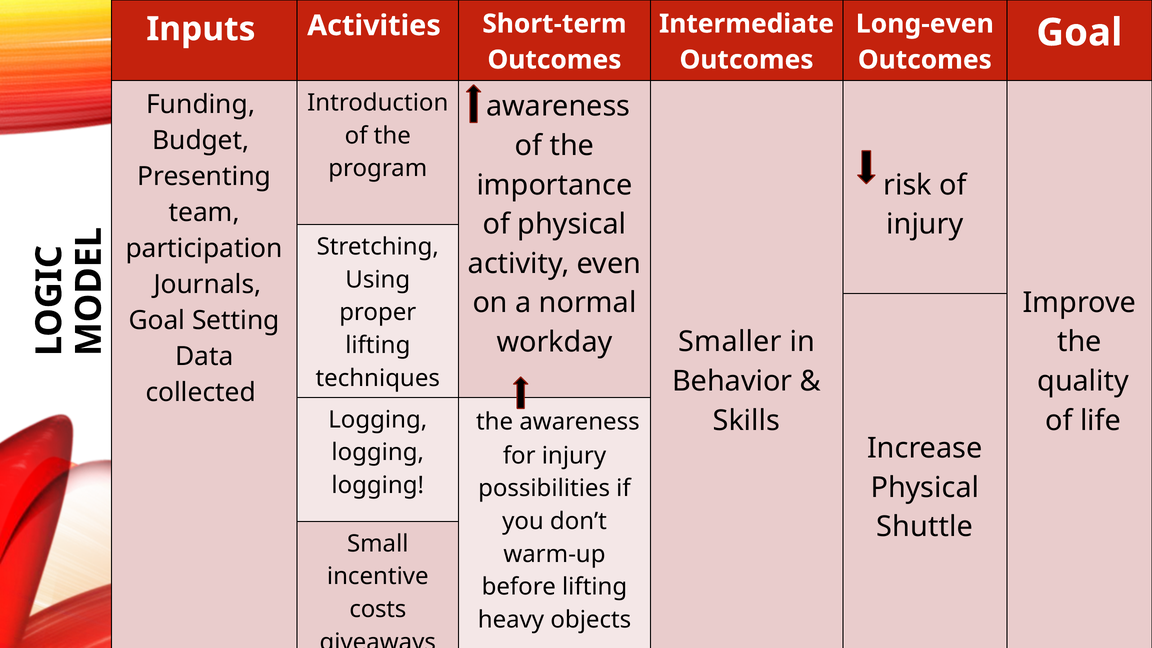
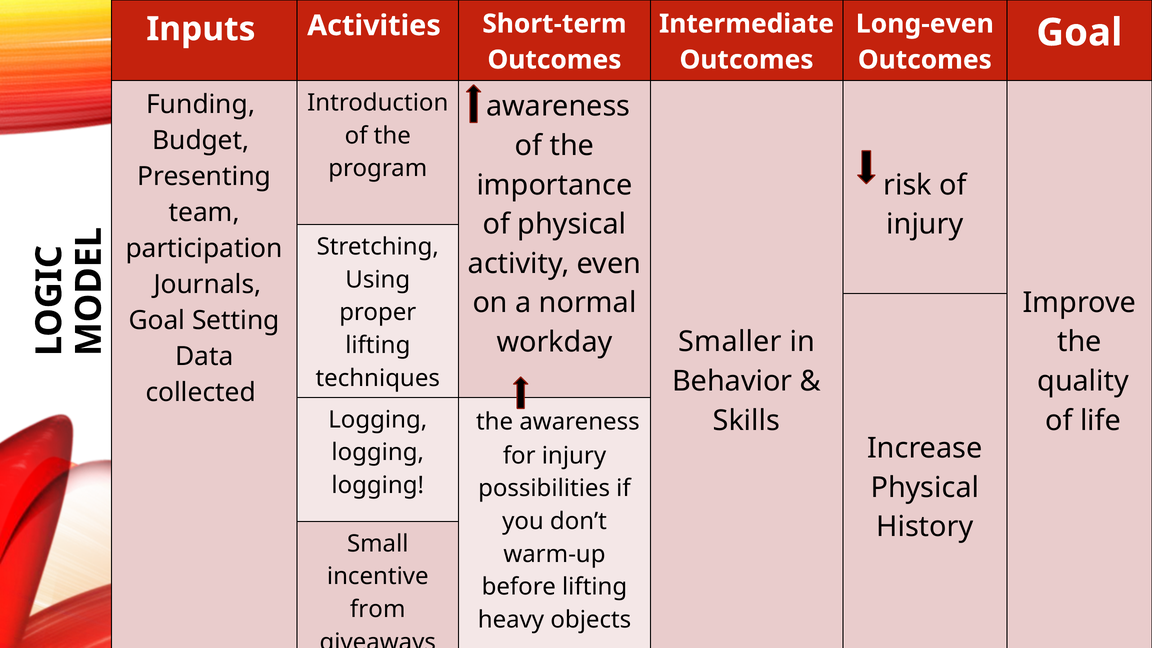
Shuttle: Shuttle -> History
costs: costs -> from
